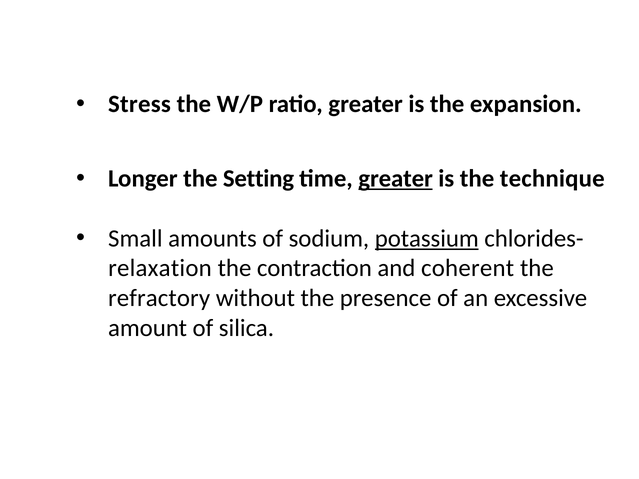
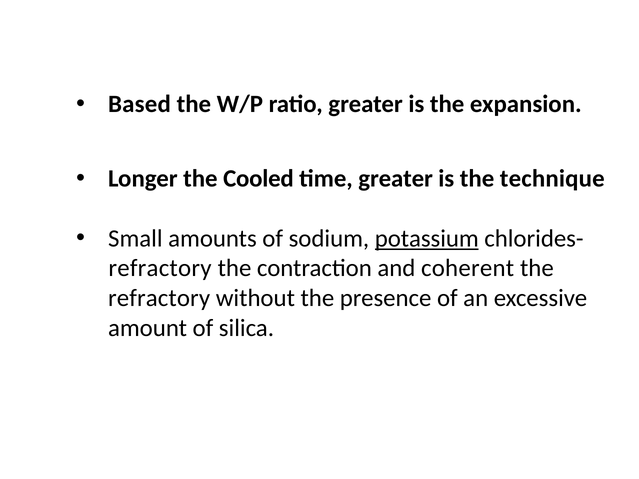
Stress: Stress -> Based
Setting: Setting -> Cooled
greater at (396, 179) underline: present -> none
relaxation at (160, 268): relaxation -> refractory
